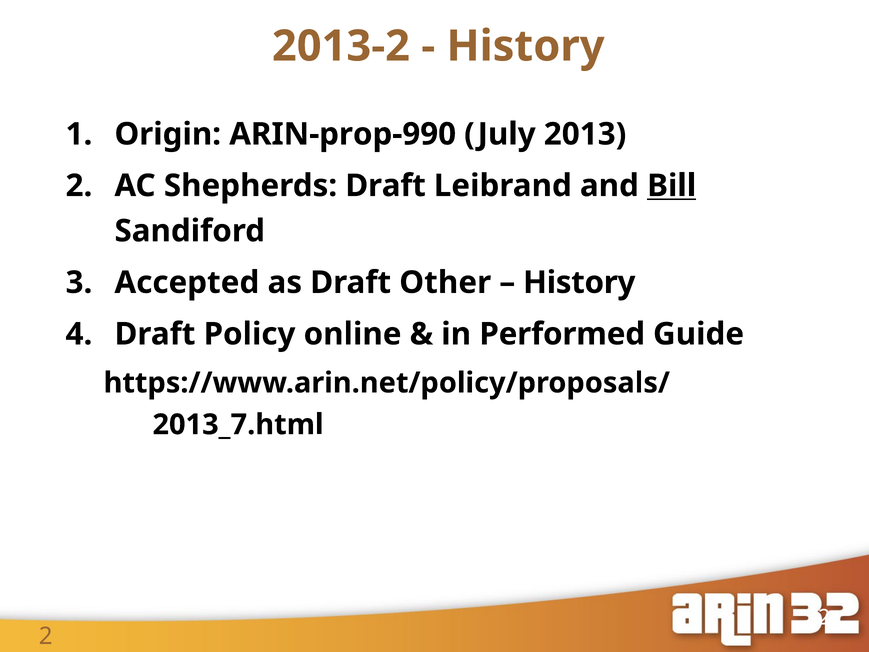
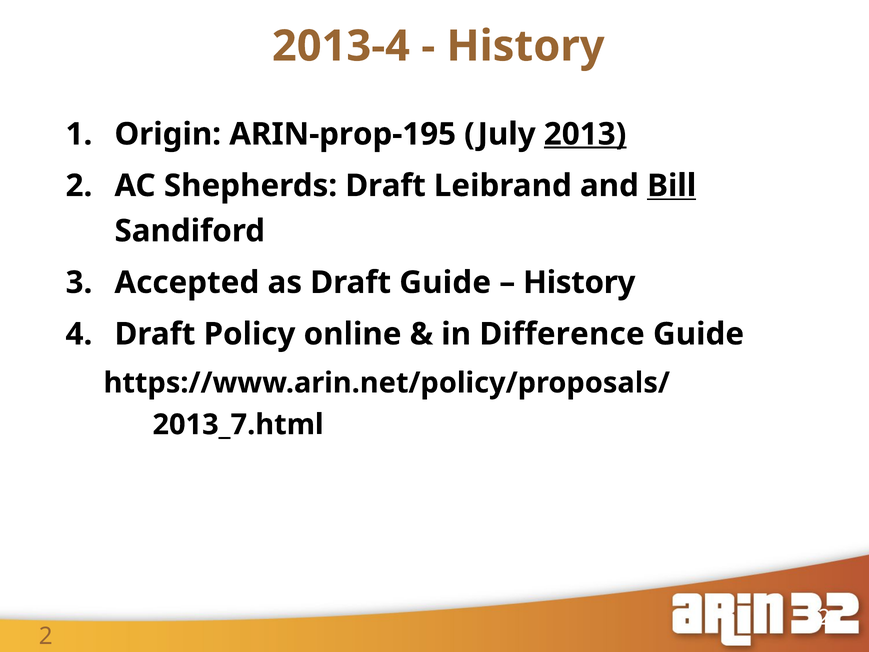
2013-2: 2013-2 -> 2013-4
ARIN-prop-990: ARIN-prop-990 -> ARIN-prop-195
2013 underline: none -> present
Draft Other: Other -> Guide
Performed: Performed -> Difference
